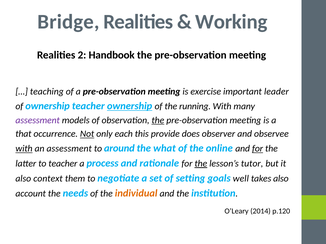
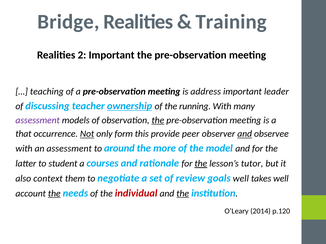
Working: Working -> Training
2 Handbook: Handbook -> Important
exercise: exercise -> address
of ownership: ownership -> discussing
each: each -> form
does: does -> peer
and at (245, 134) underline: none -> present
with at (24, 149) underline: present -> none
what: what -> more
online: online -> model
for at (258, 149) underline: present -> none
to teacher: teacher -> student
process: process -> courses
setting: setting -> review
takes also: also -> well
the at (54, 194) underline: none -> present
individual colour: orange -> red
the at (183, 194) underline: none -> present
